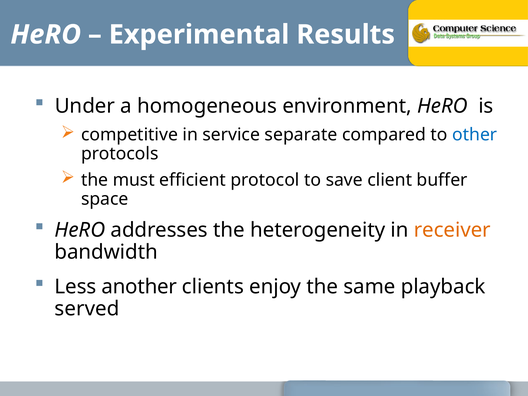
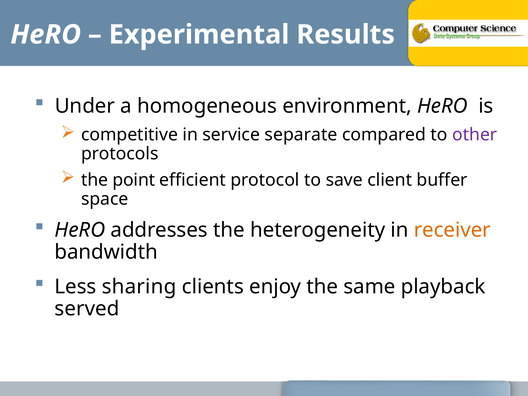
other colour: blue -> purple
must: must -> point
another: another -> sharing
